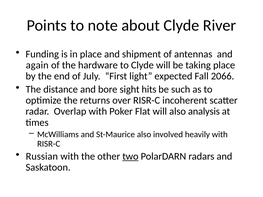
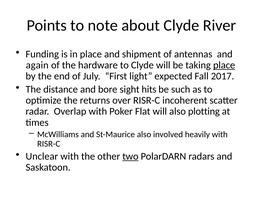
place at (224, 65) underline: none -> present
2066: 2066 -> 2017
analysis: analysis -> plotting
Russian: Russian -> Unclear
